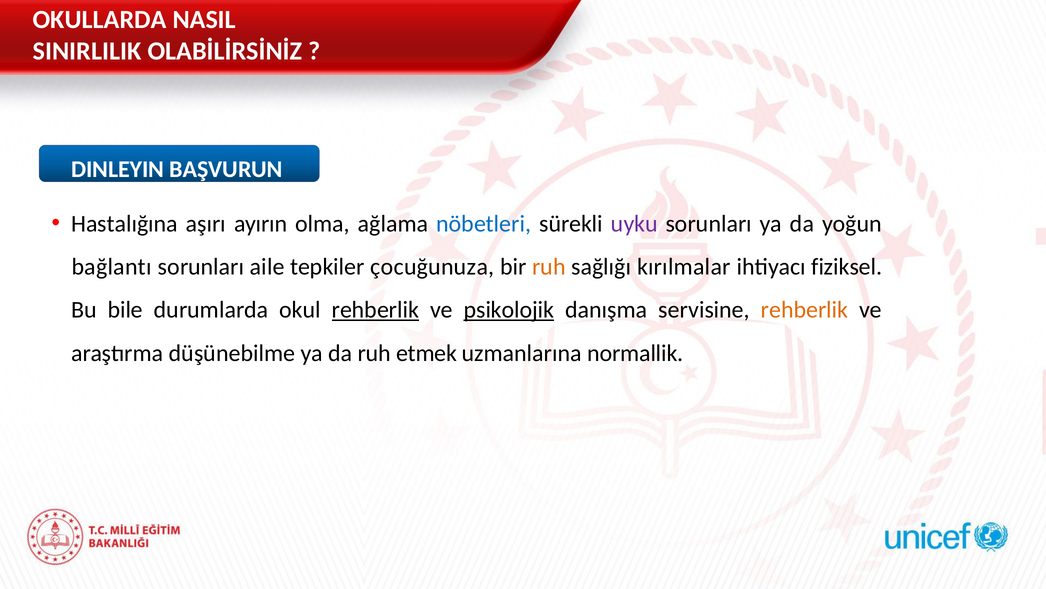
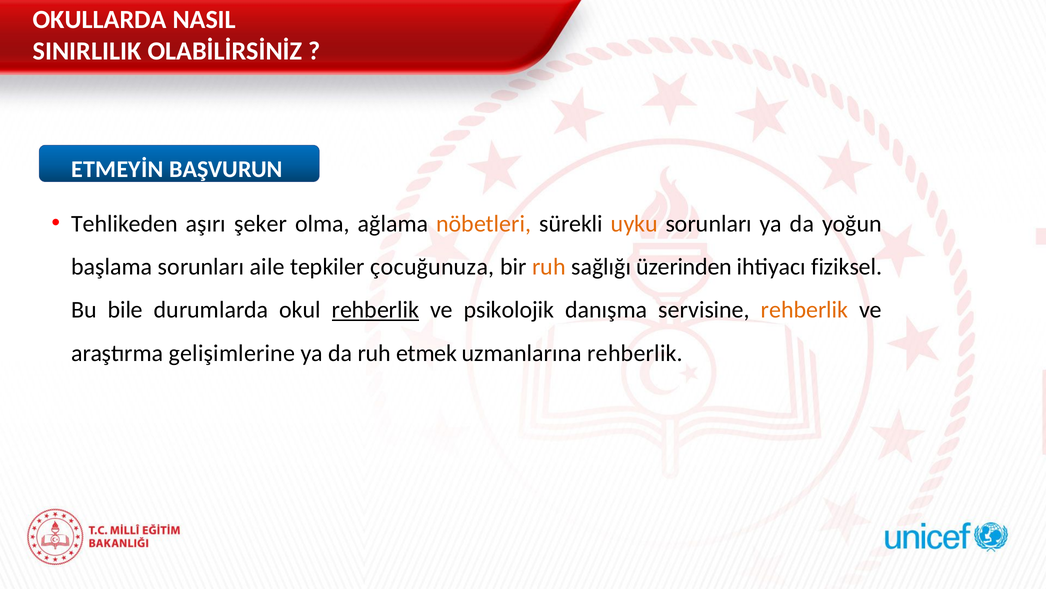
DINLEYIN: DINLEYIN -> ETMEYİN
Hastalığına: Hastalığına -> Tehlikeden
ayırın: ayırın -> şeker
nöbetleri colour: blue -> orange
uyku colour: purple -> orange
bağlantı: bağlantı -> başlama
kırılmalar: kırılmalar -> üzerinden
psikolojik underline: present -> none
düşünebilme: düşünebilme -> gelişimlerine
uzmanlarına normallik: normallik -> rehberlik
